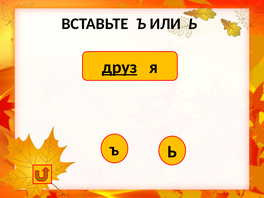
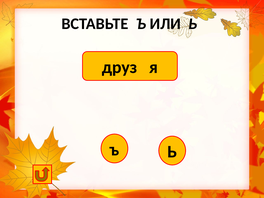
друз underline: present -> none
